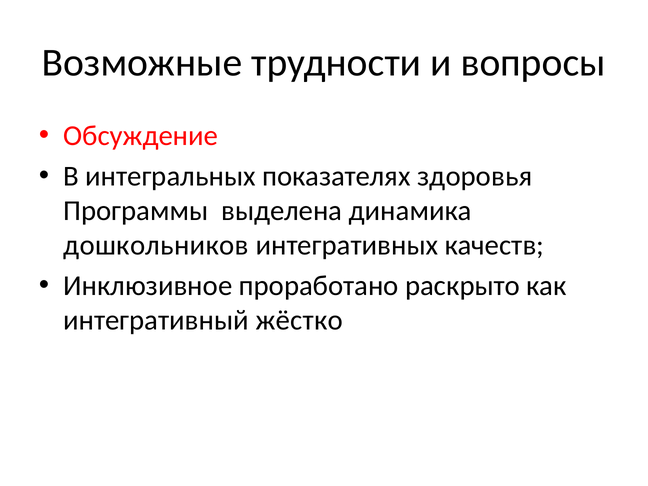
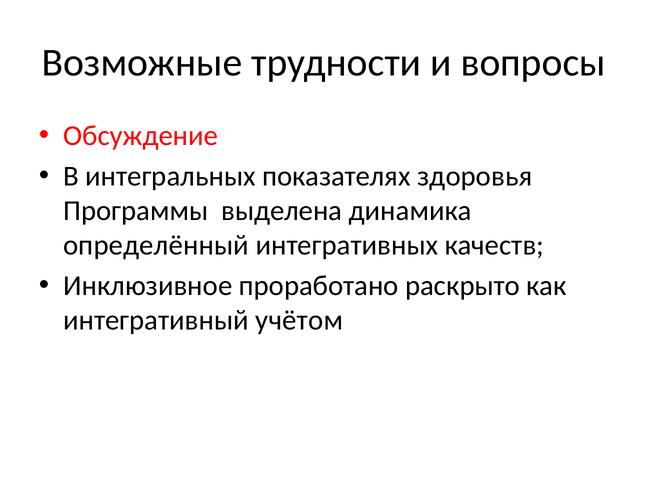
дошкольников: дошкольников -> определённый
жёстко: жёстко -> учётом
